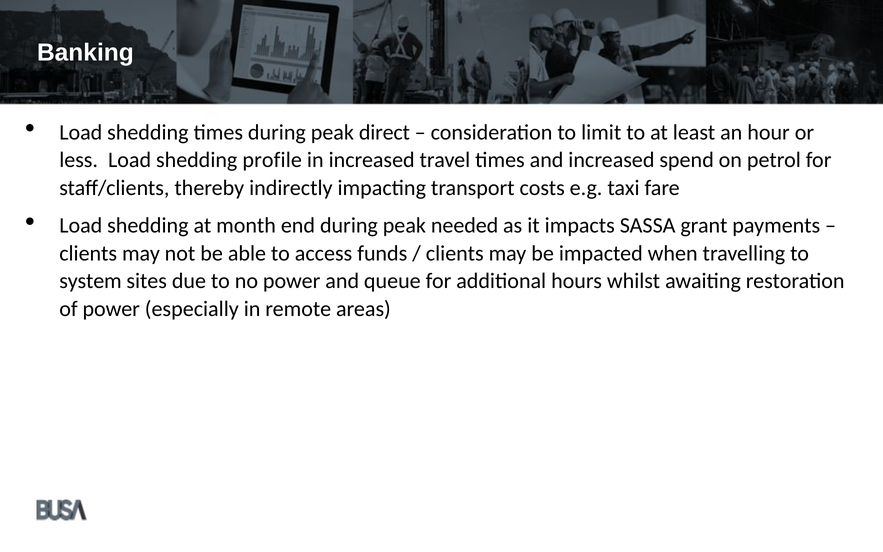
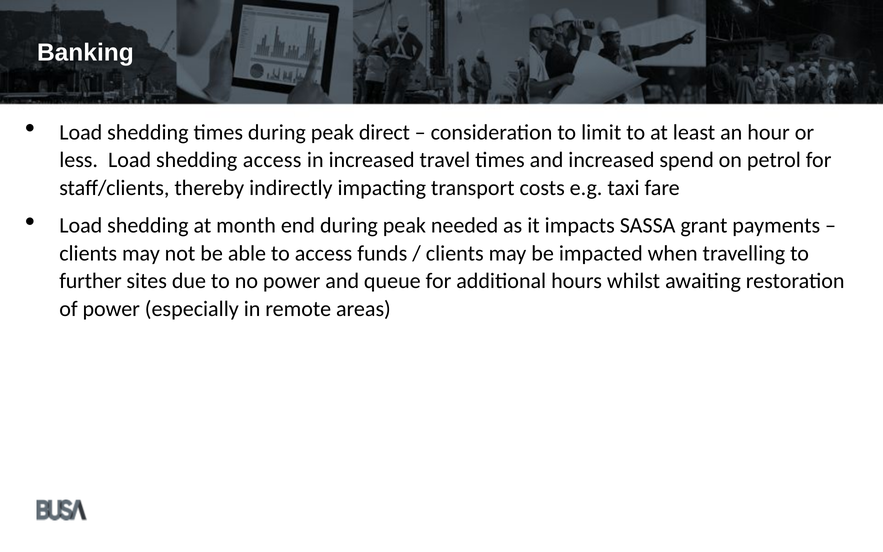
shedding profile: profile -> access
system: system -> further
